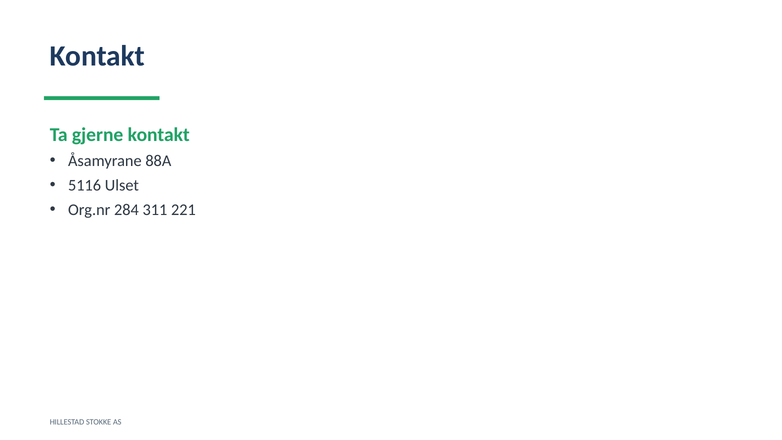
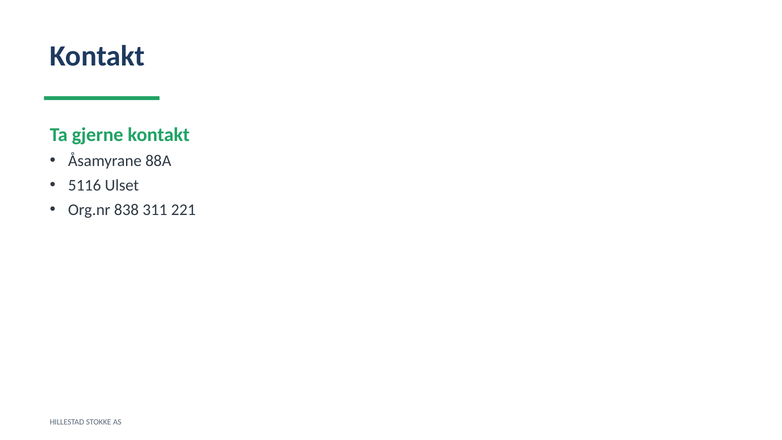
284: 284 -> 838
